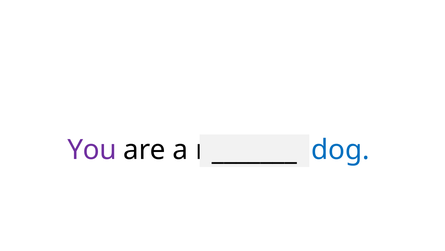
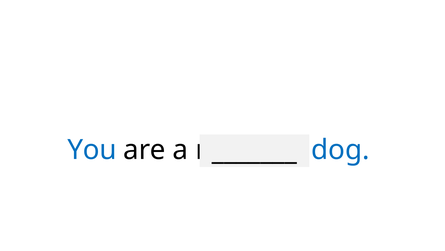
You colour: purple -> blue
